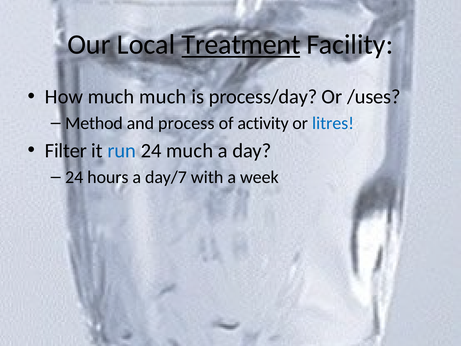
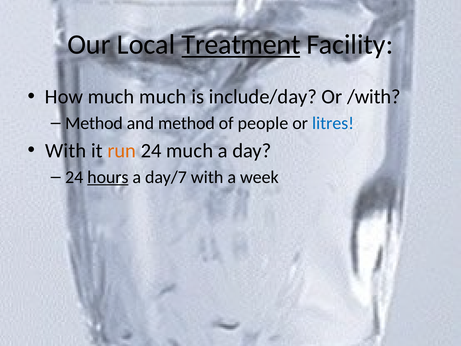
process/day: process/day -> include/day
/uses: /uses -> /with
and process: process -> method
activity: activity -> people
Filter at (66, 151): Filter -> With
run colour: blue -> orange
hours underline: none -> present
